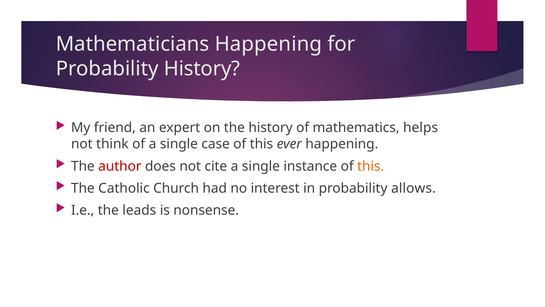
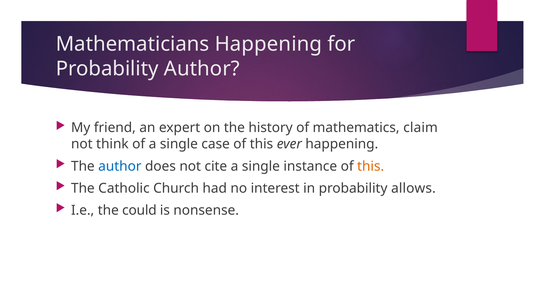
Probability History: History -> Author
helps: helps -> claim
author at (120, 166) colour: red -> blue
leads: leads -> could
